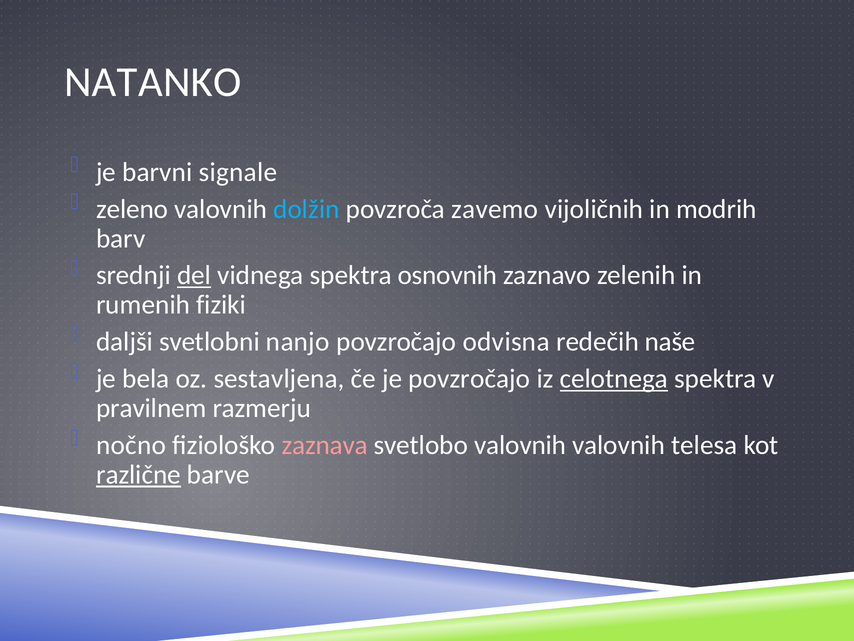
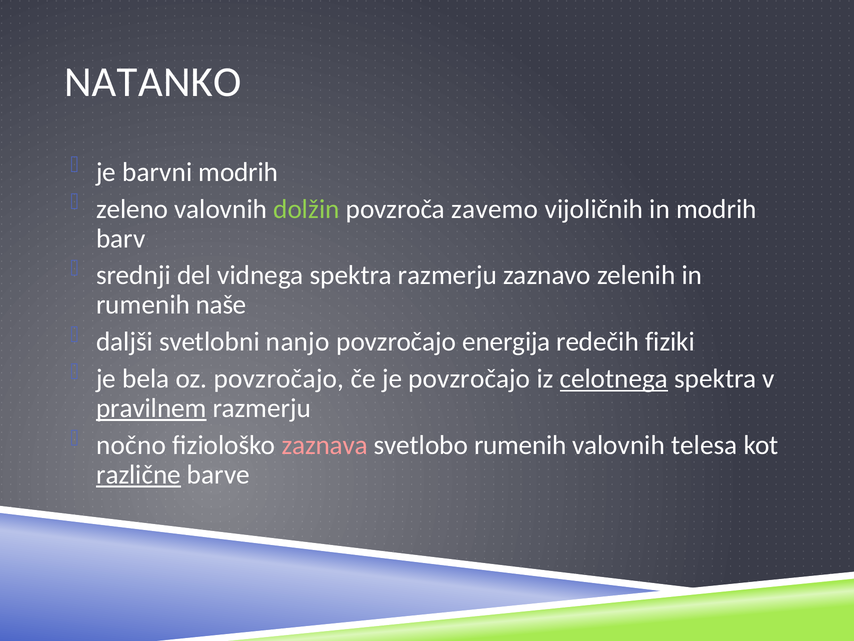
barvni signale: signale -> modrih
dolžin colour: light blue -> light green
del underline: present -> none
spektra osnovnih: osnovnih -> razmerju
fiziki: fiziki -> naše
odvisna: odvisna -> energija
naše: naše -> fiziki
oz sestavljena: sestavljena -> povzročajo
pravilnem underline: none -> present
svetlobo valovnih: valovnih -> rumenih
